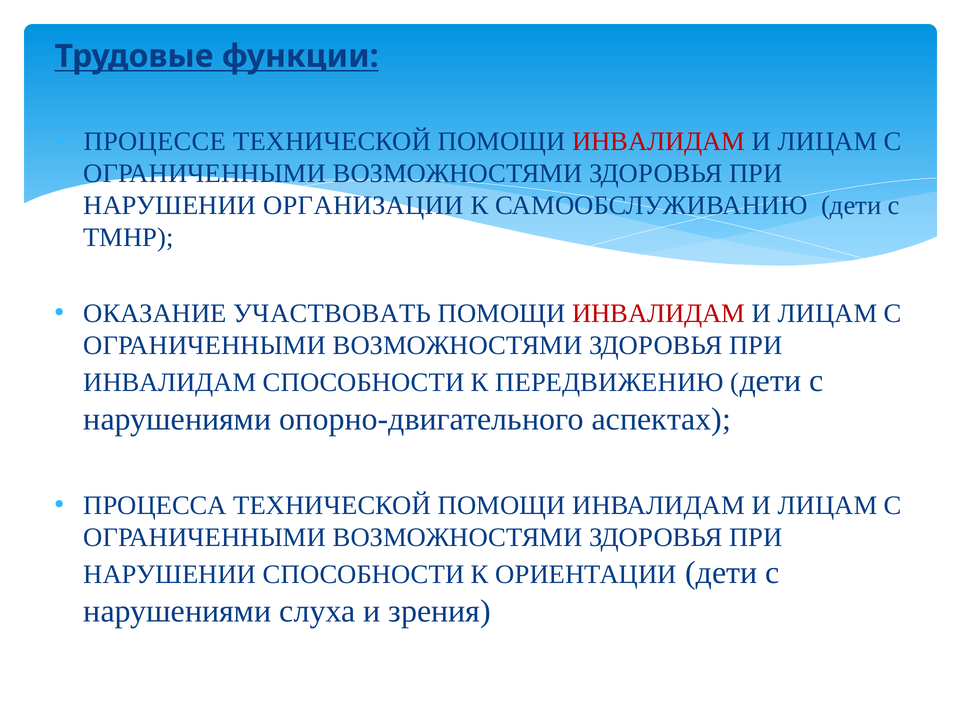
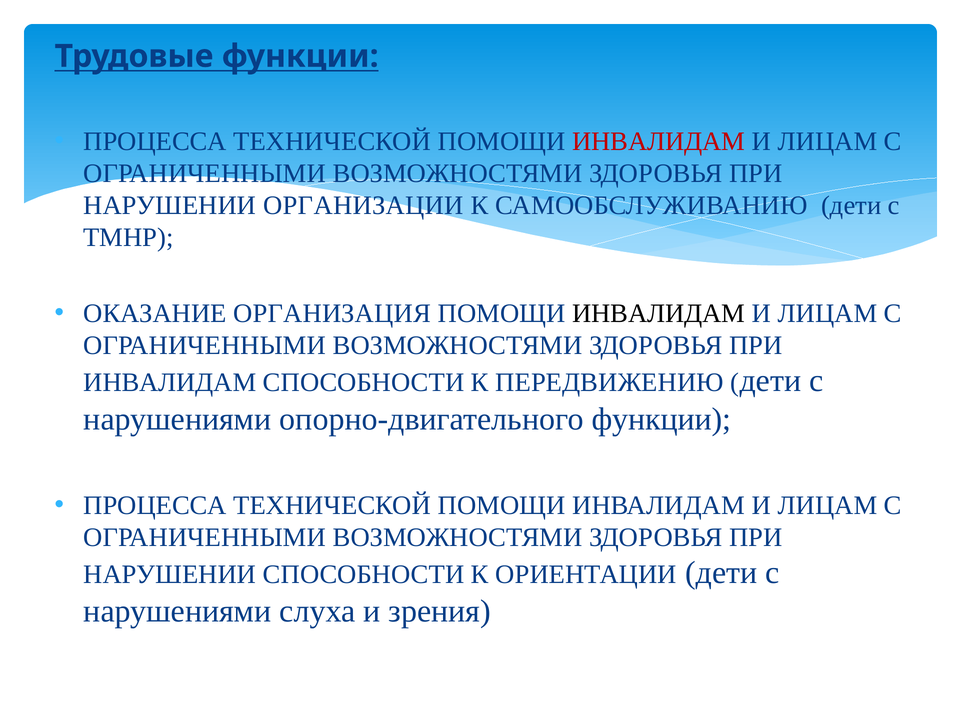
ПРОЦЕССЕ at (155, 141): ПРОЦЕССЕ -> ПРОЦЕССА
УЧАСТВОВАТЬ: УЧАСТВОВАТЬ -> ОРГАНИЗАЦИЯ
ИНВАЛИДАМ at (659, 313) colour: red -> black
опорно-двигательного аспектах: аспектах -> функции
